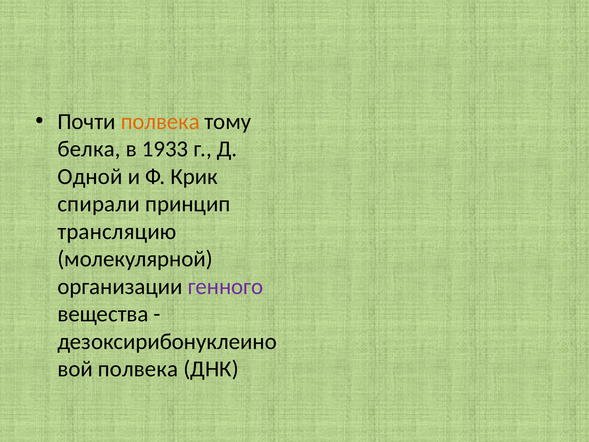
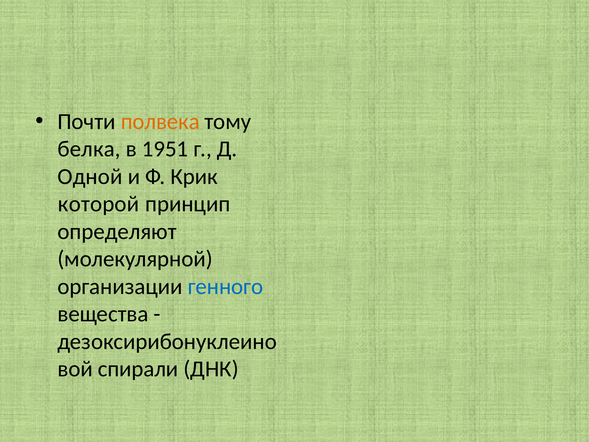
1933: 1933 -> 1951
спирали: спирали -> которой
трансляцию: трансляцию -> определяют
генного colour: purple -> blue
полвека at (138, 369): полвека -> спирали
